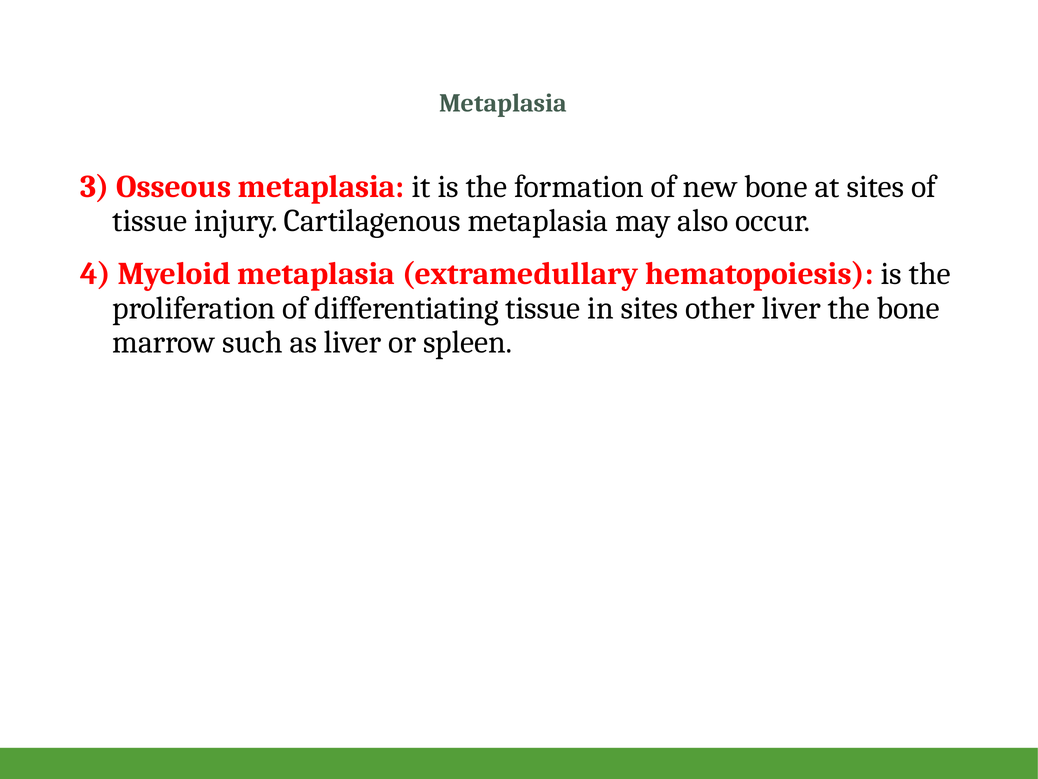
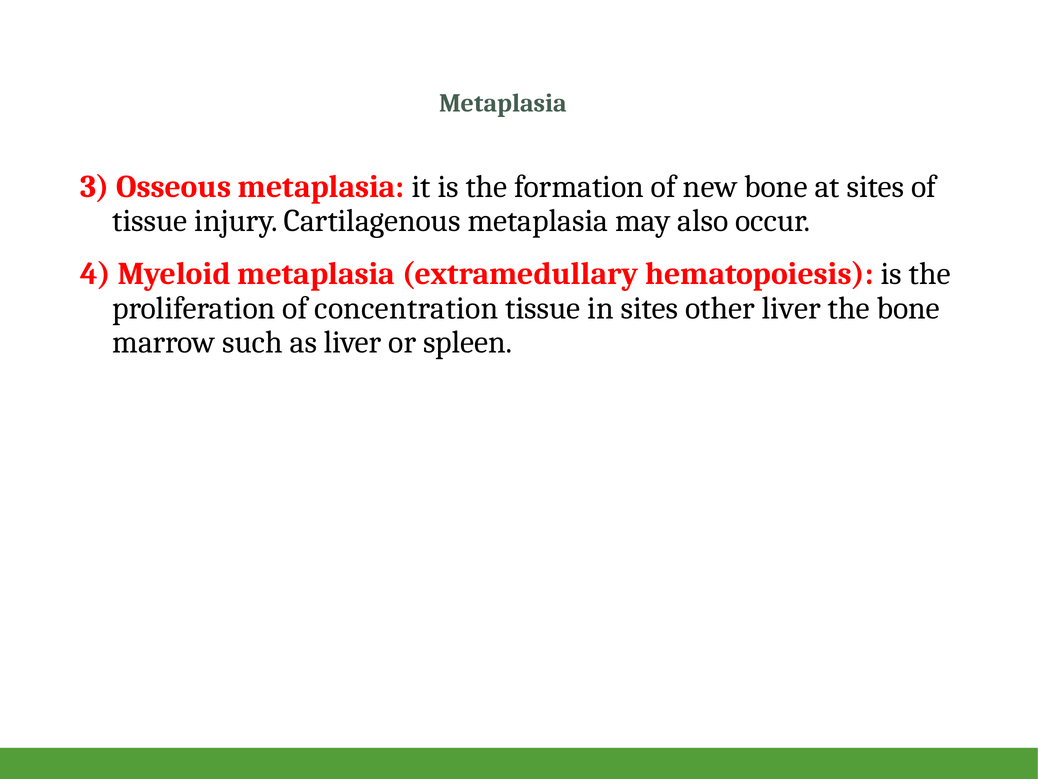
differentiating: differentiating -> concentration
